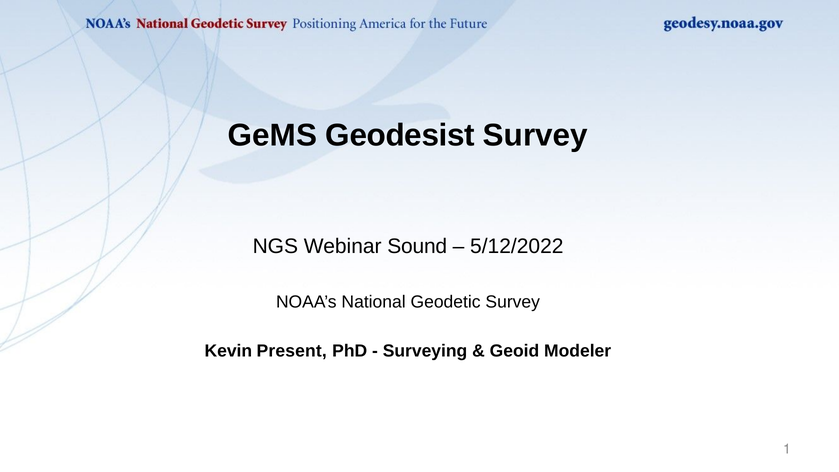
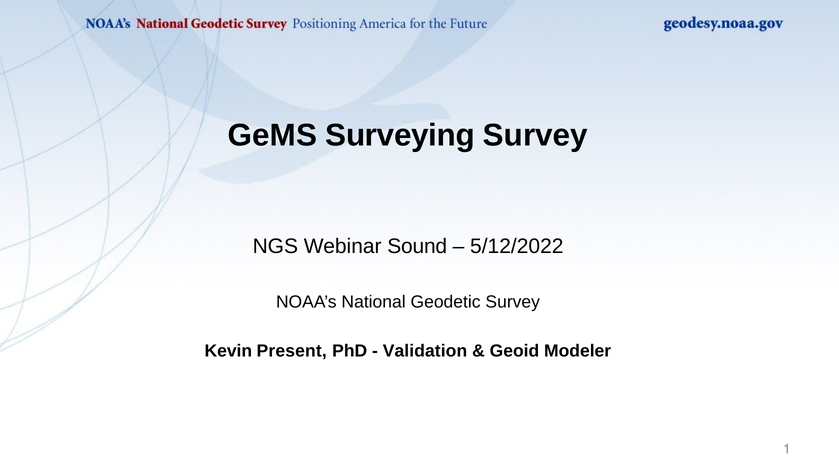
Geodesist: Geodesist -> Surveying
Surveying: Surveying -> Validation
